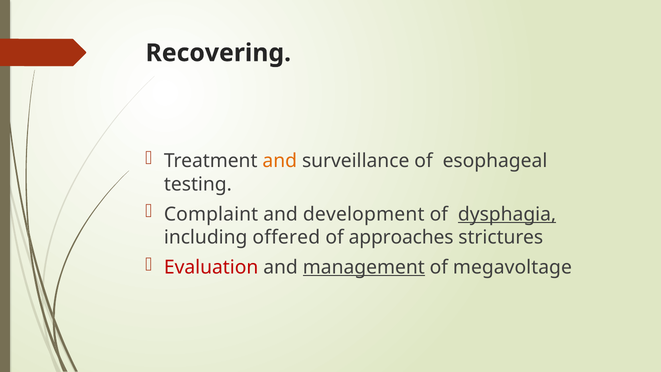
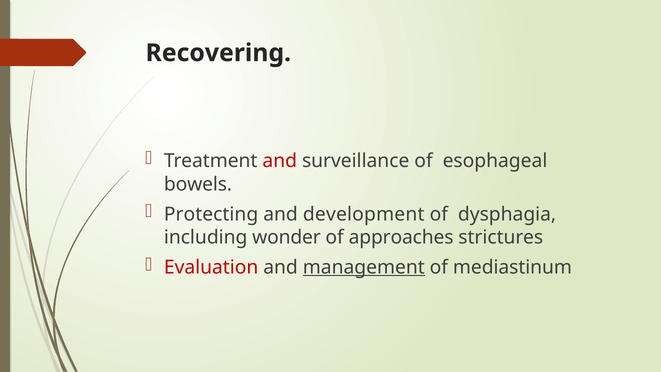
and at (280, 161) colour: orange -> red
testing: testing -> bowels
Complaint: Complaint -> Protecting
dysphagia underline: present -> none
offered: offered -> wonder
megavoltage: megavoltage -> mediastinum
